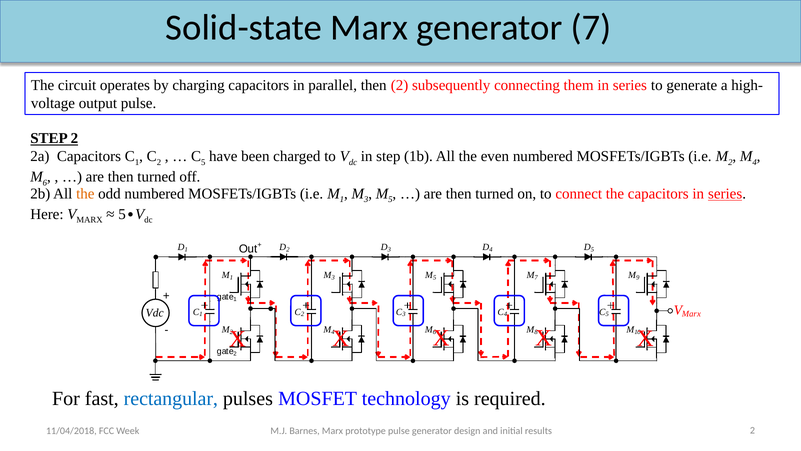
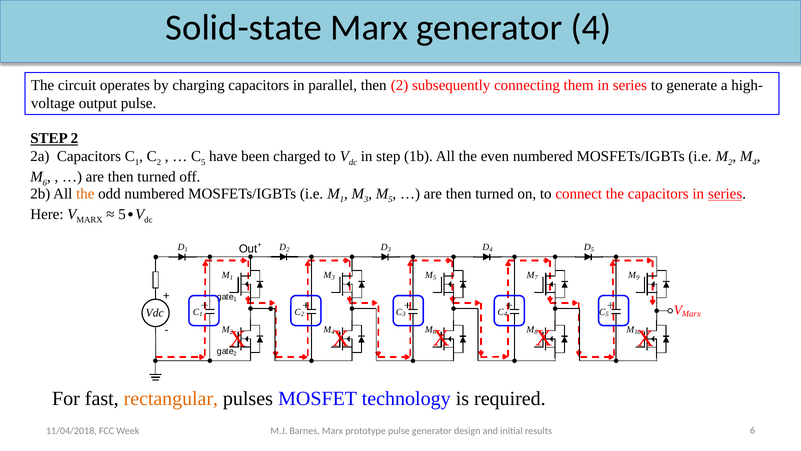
generator 7: 7 -> 4
rectangular colour: blue -> orange
results 2: 2 -> 6
